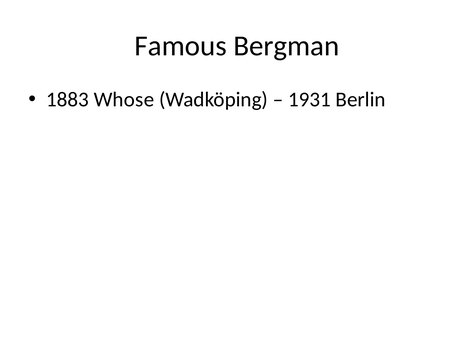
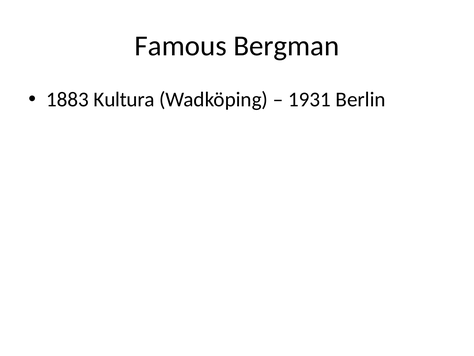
Whose: Whose -> Kultura
